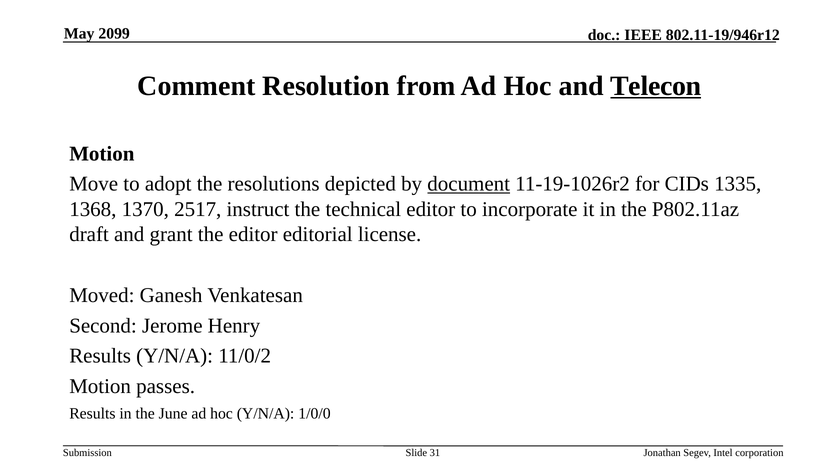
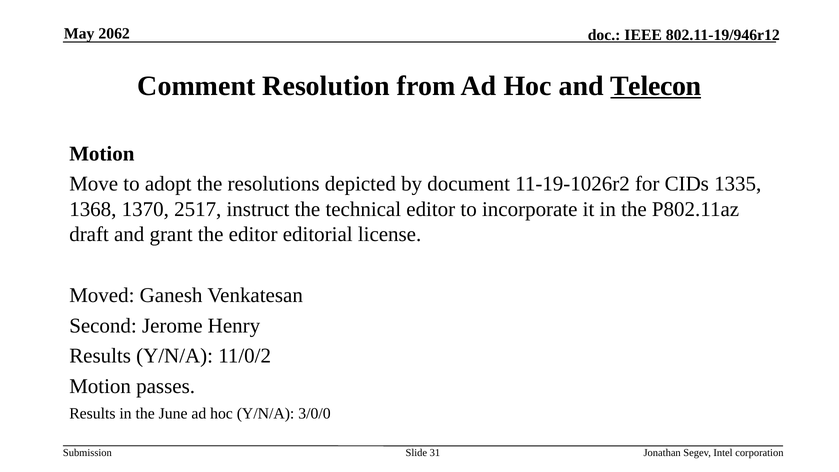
2099: 2099 -> 2062
document underline: present -> none
1/0/0: 1/0/0 -> 3/0/0
